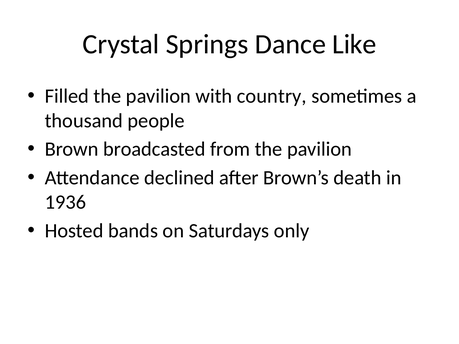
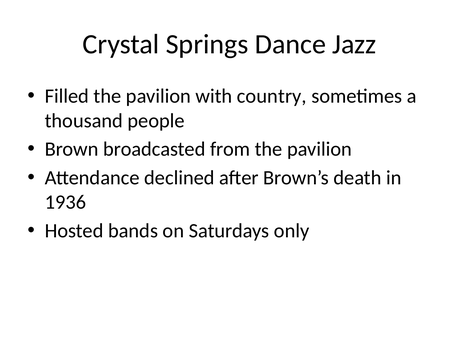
Like: Like -> Jazz
